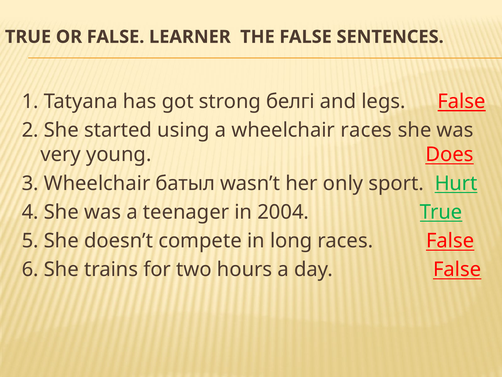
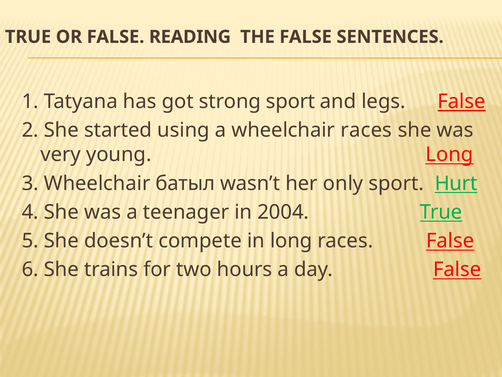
LEARNER: LEARNER -> READING
strong белгі: белгі -> sport
young Does: Does -> Long
